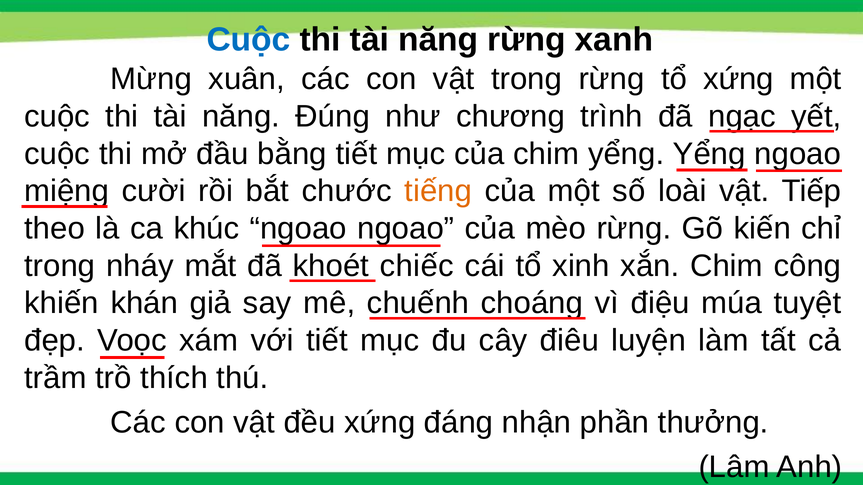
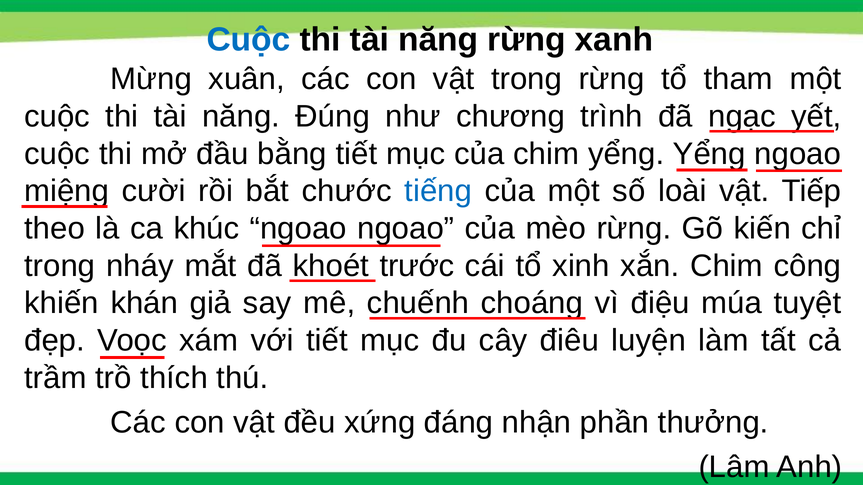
tổ xứng: xứng -> tham
tiếng colour: orange -> blue
chiếc: chiếc -> trước
